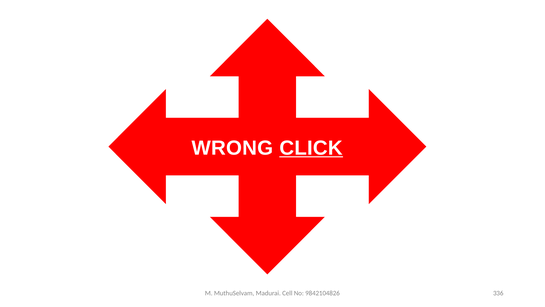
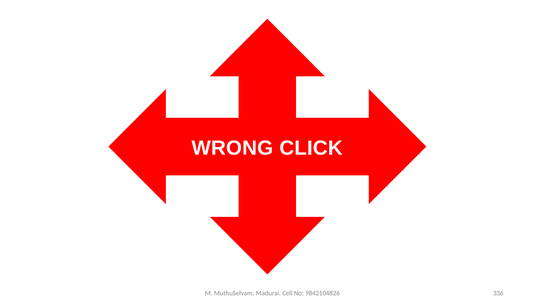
CLICK underline: present -> none
